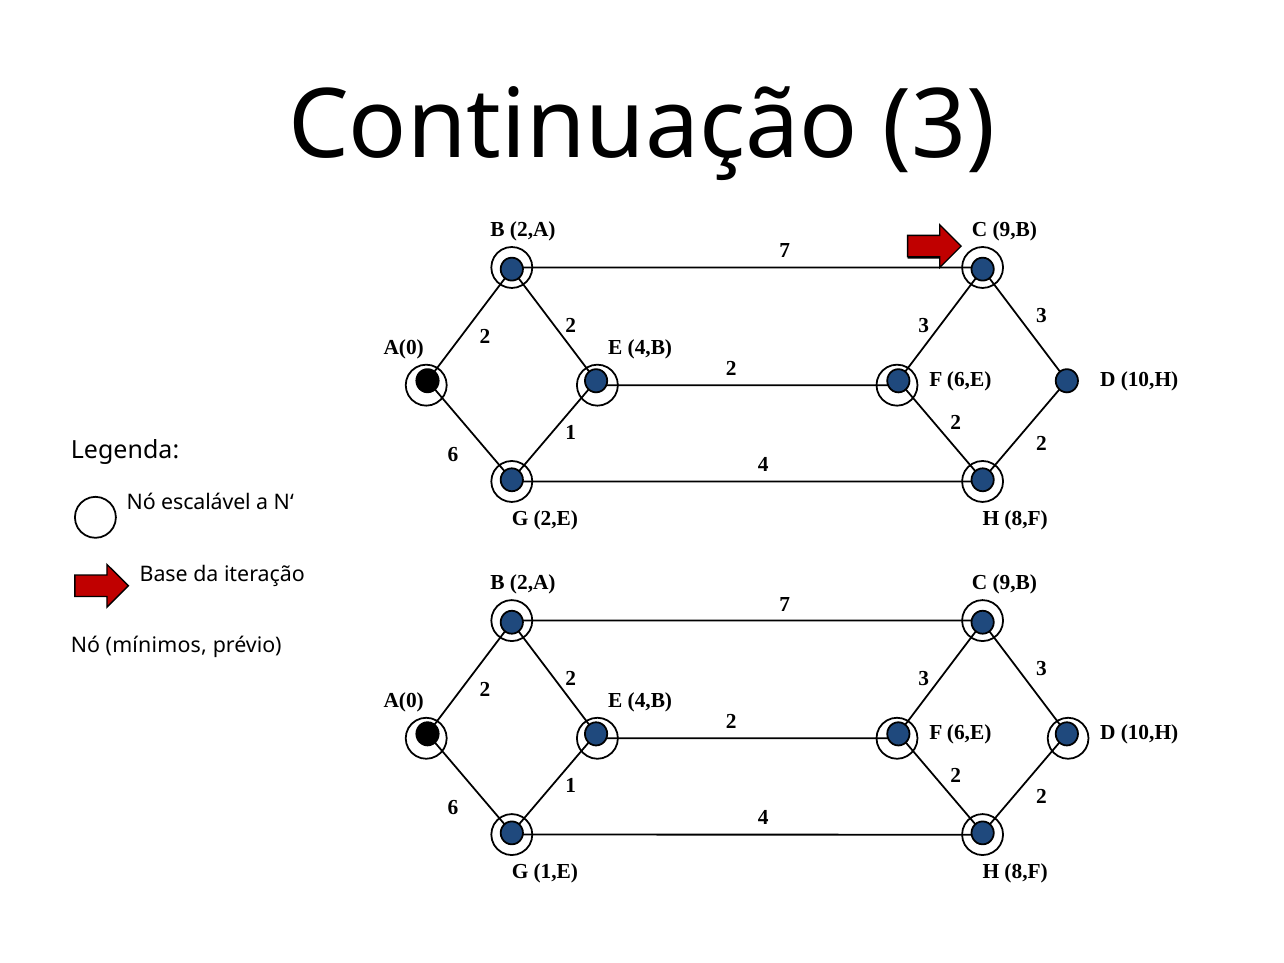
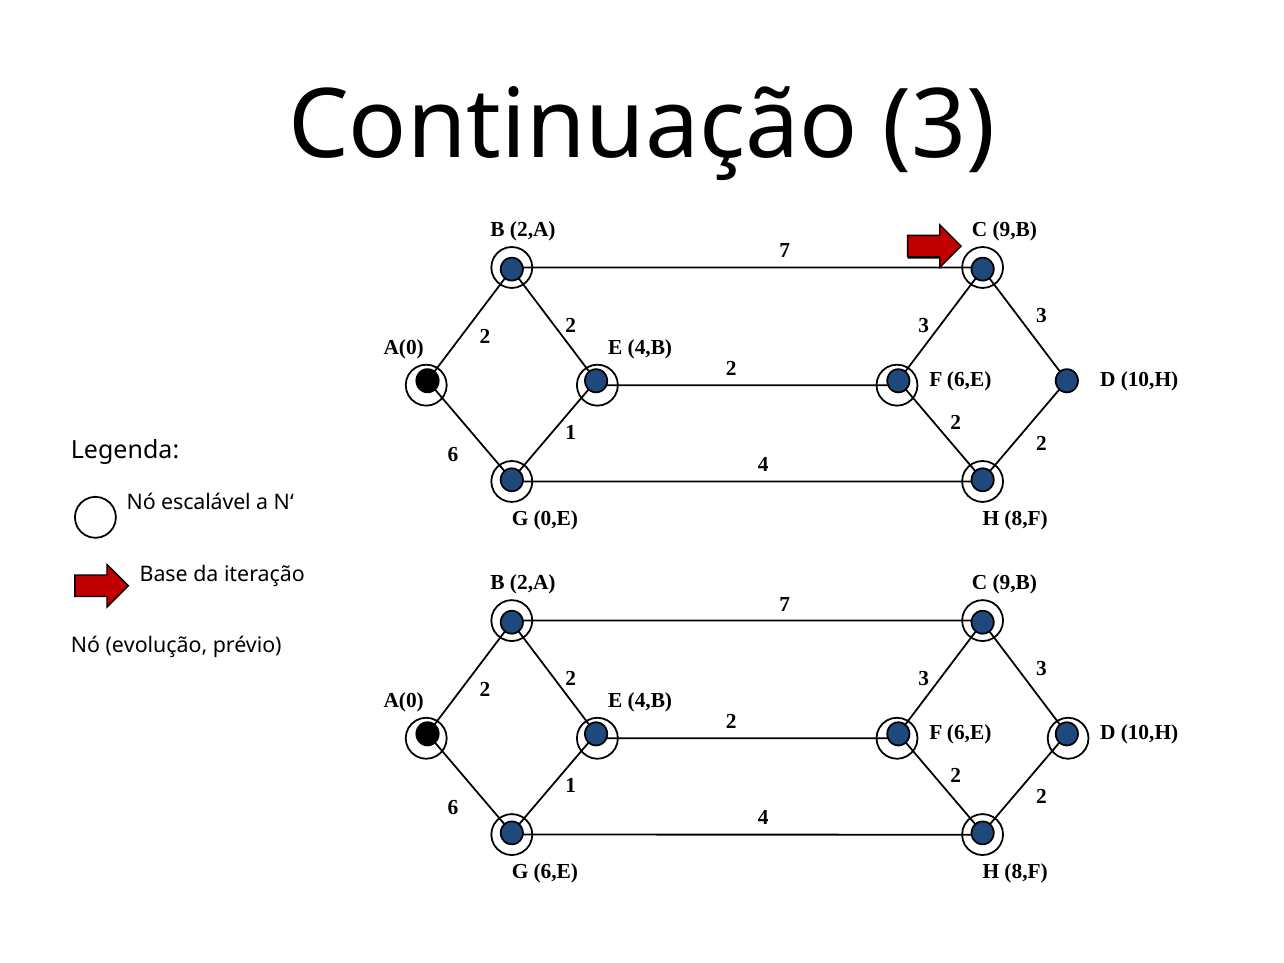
2,E: 2,E -> 0,E
mínimos: mínimos -> evolução
G 1,E: 1,E -> 6,E
